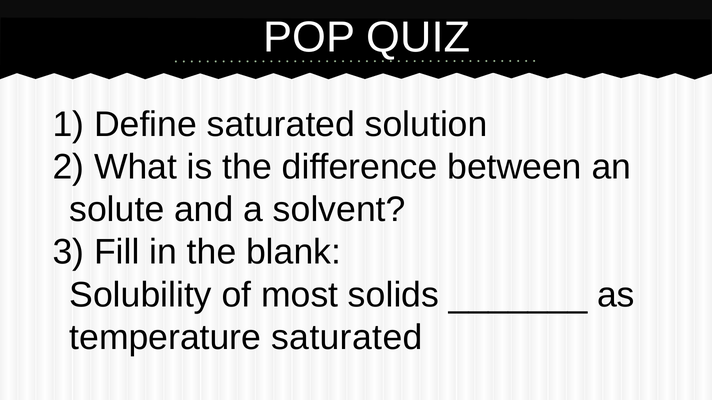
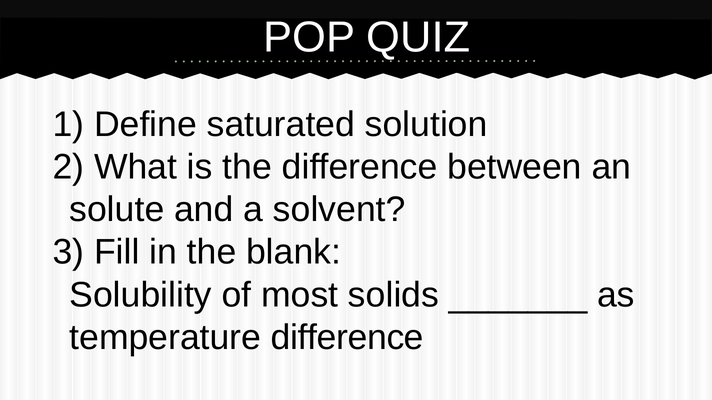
temperature saturated: saturated -> difference
